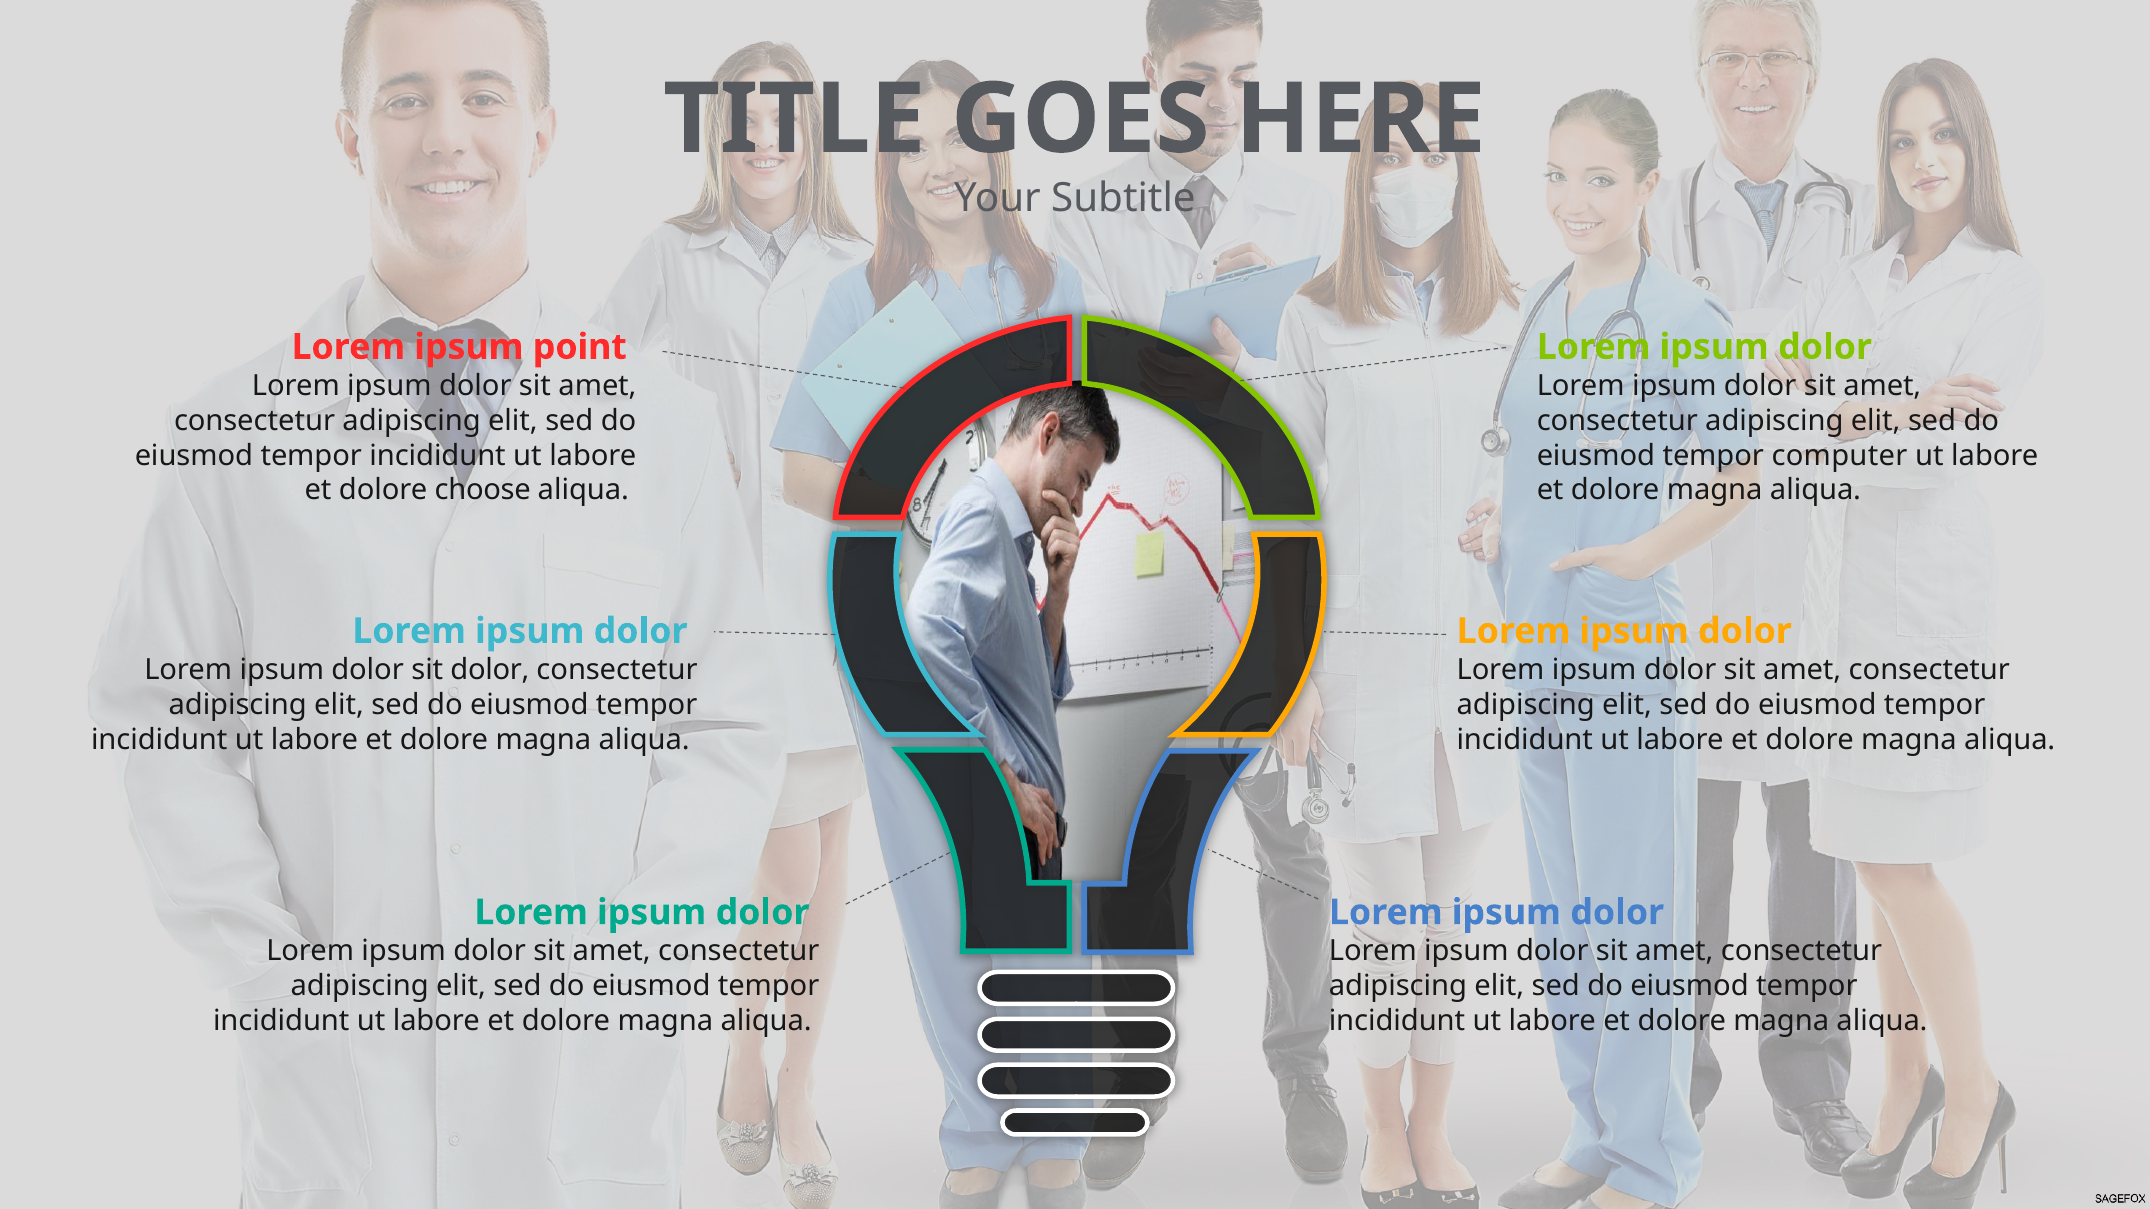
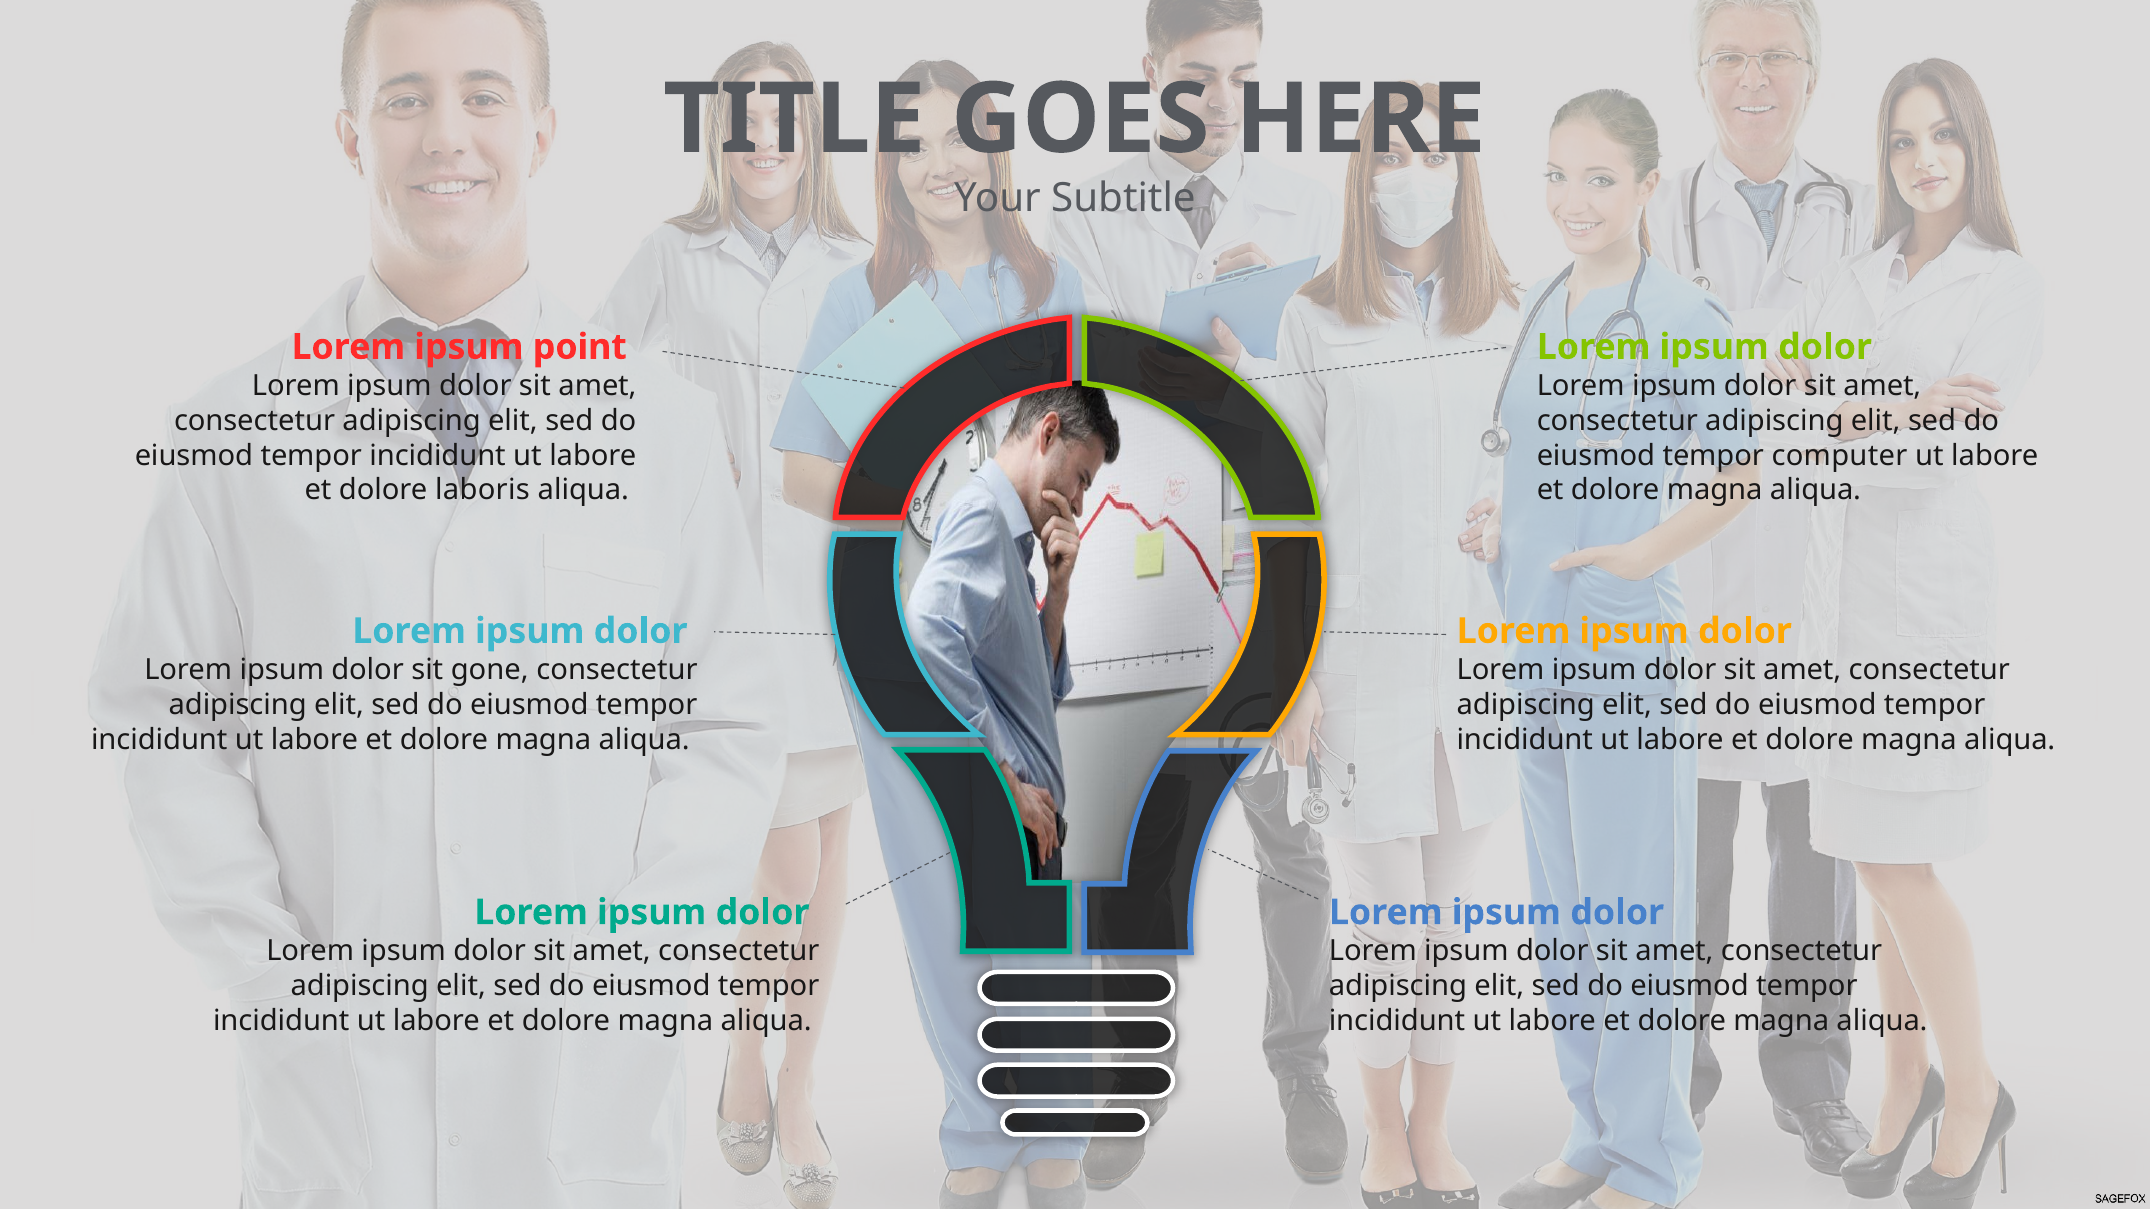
choose: choose -> laboris
sit dolor: dolor -> gone
